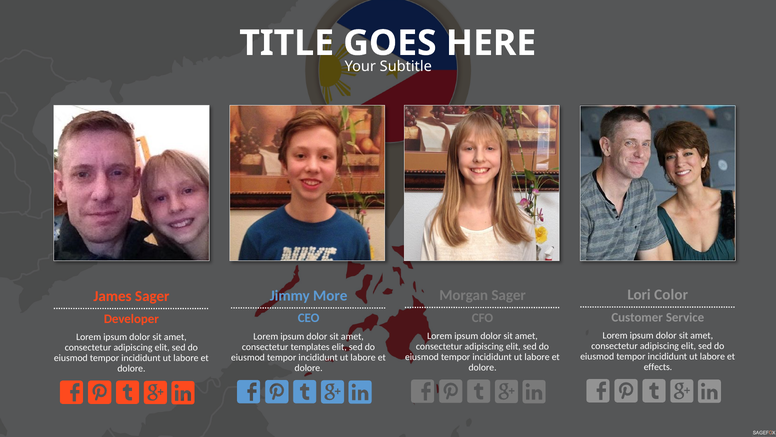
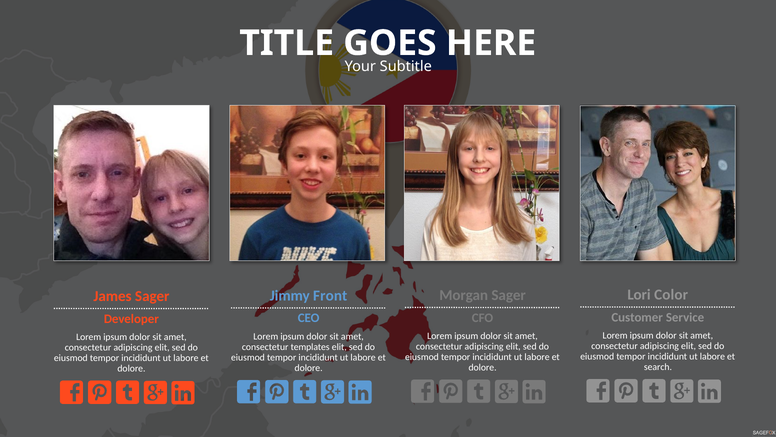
More: More -> Front
effects: effects -> search
